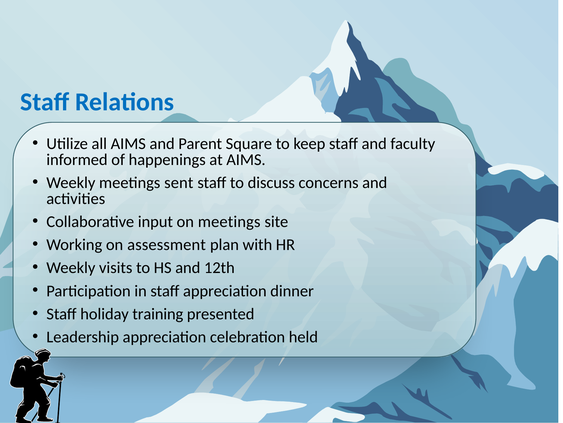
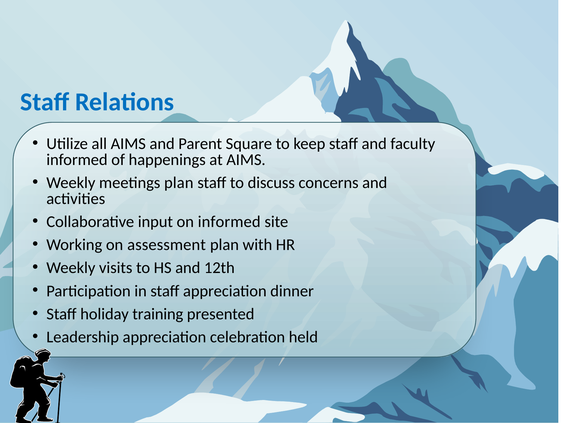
meetings sent: sent -> plan
on meetings: meetings -> informed
